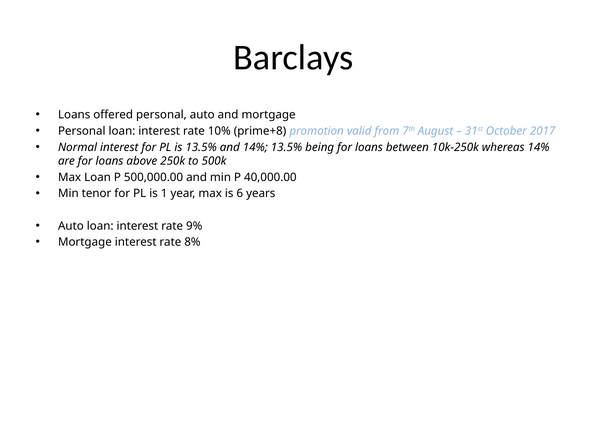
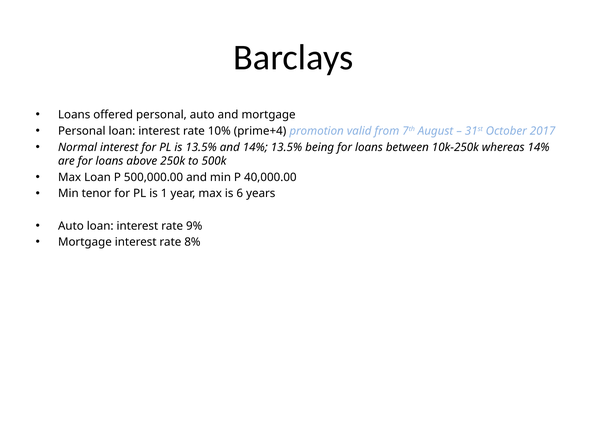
prime+8: prime+8 -> prime+4
